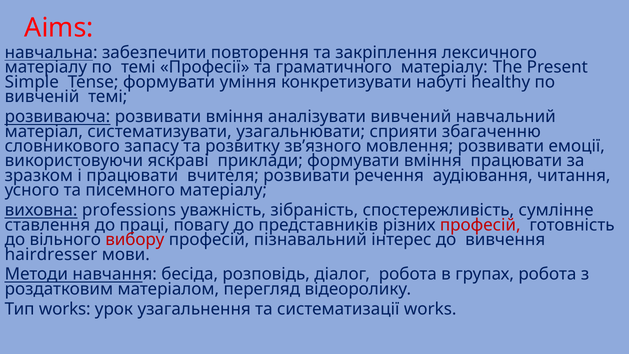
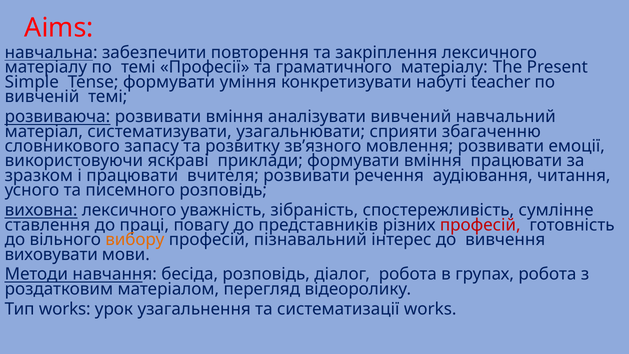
healthy: healthy -> teacher
писемного матеріалу: матеріалу -> розповідь
виховна professions: professions -> лексичного
вибору colour: red -> orange
hairdresser: hairdresser -> виховувати
